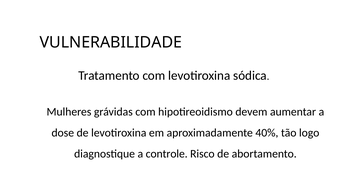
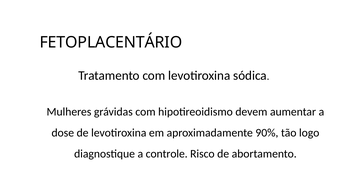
VULNERABILIDADE: VULNERABILIDADE -> FETOPLACENTÁRIO
40%: 40% -> 90%
